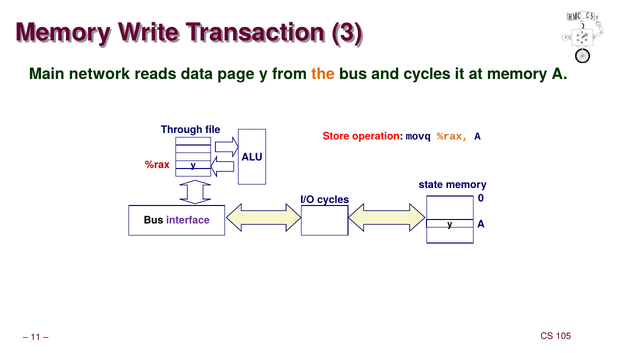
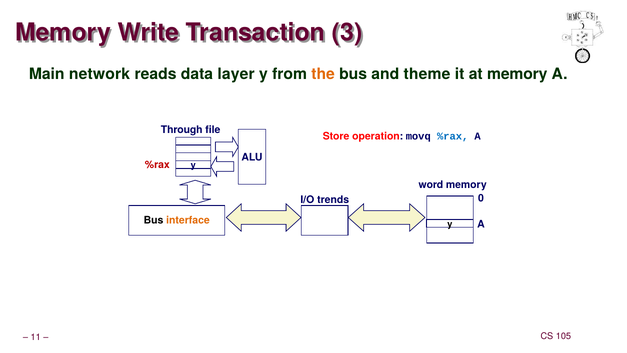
page: page -> layer
and cycles: cycles -> theme
%rax at (453, 136) colour: orange -> blue
state: state -> word
I/O cycles: cycles -> trends
interface colour: purple -> orange
